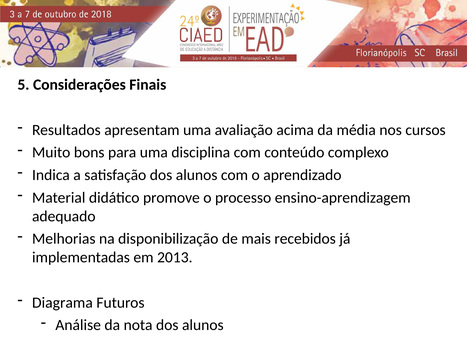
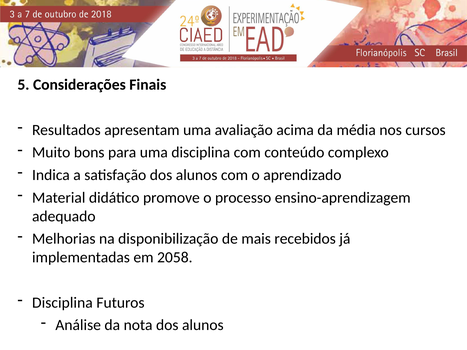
2013: 2013 -> 2058
Diagrama at (62, 303): Diagrama -> Disciplina
